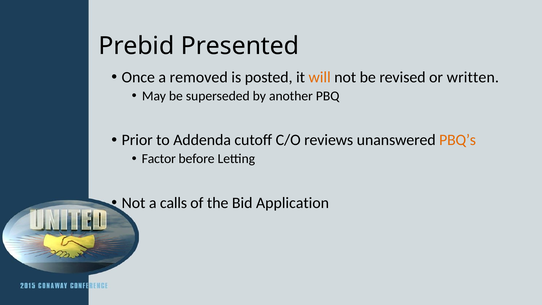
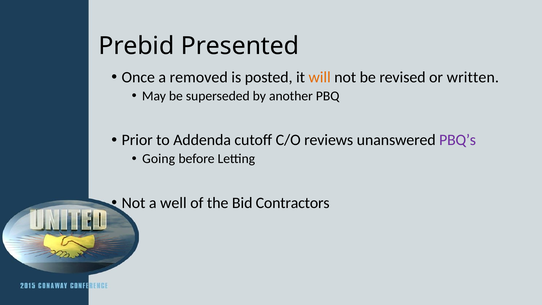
PBQ’s colour: orange -> purple
Factor: Factor -> Going
calls: calls -> well
Application: Application -> Contractors
